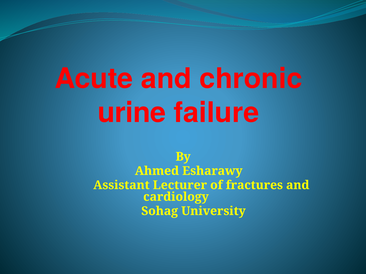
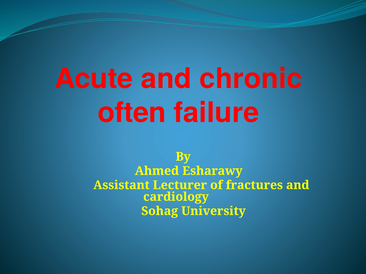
urine: urine -> often
